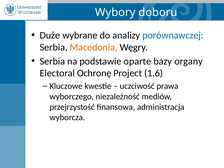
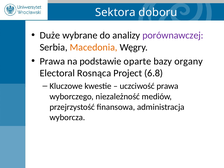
Wybory: Wybory -> Sektora
porównawczej colour: blue -> purple
Serbia at (52, 61): Serbia -> Prawa
Ochronę: Ochronę -> Rosnąca
1.6: 1.6 -> 6.8
